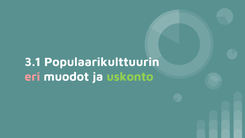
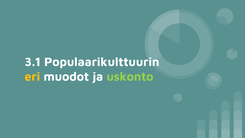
eri colour: pink -> yellow
